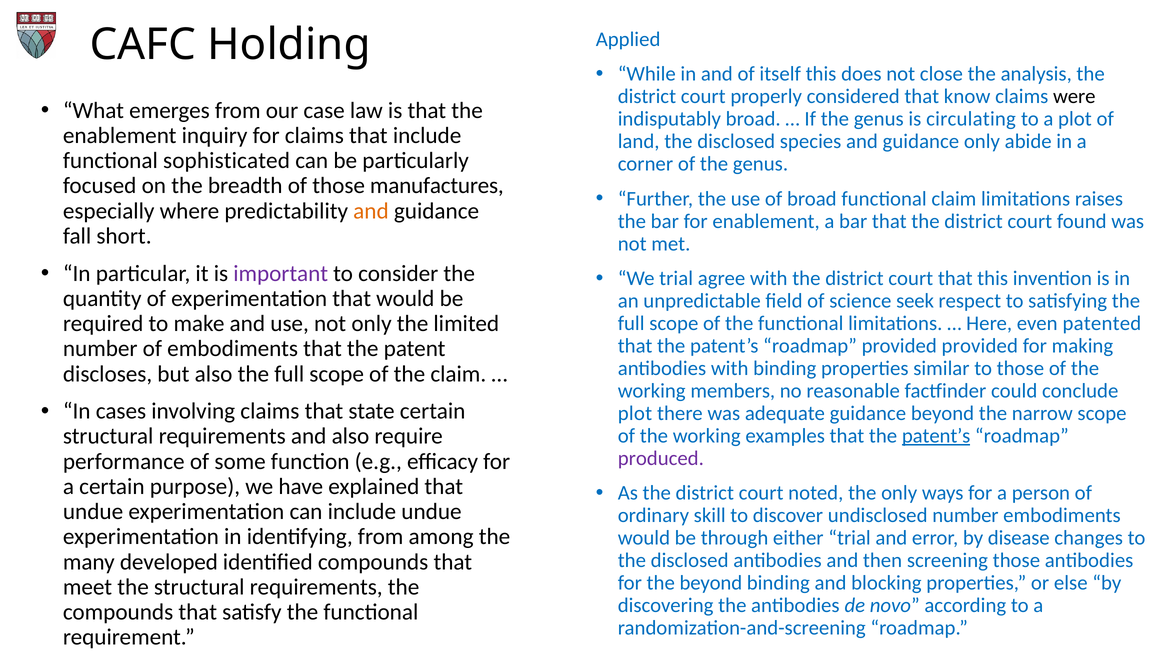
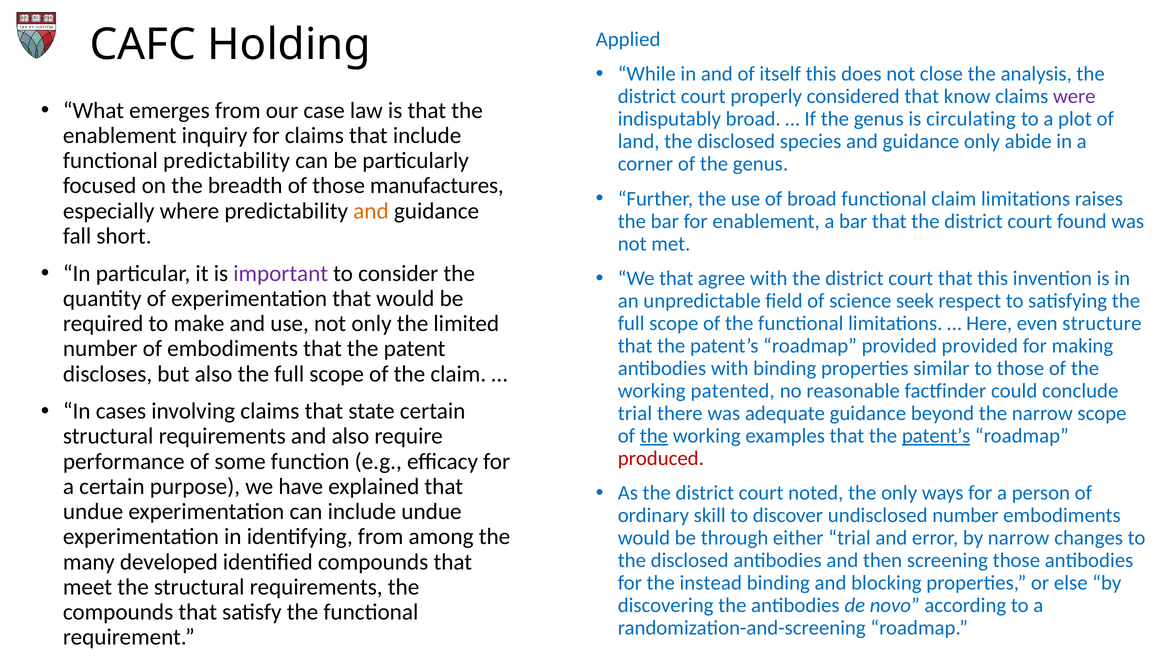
were colour: black -> purple
functional sophisticated: sophisticated -> predictability
We trial: trial -> that
patented: patented -> structure
members: members -> patented
plot at (635, 413): plot -> trial
the at (654, 435) underline: none -> present
produced colour: purple -> red
by disease: disease -> narrow
the beyond: beyond -> instead
